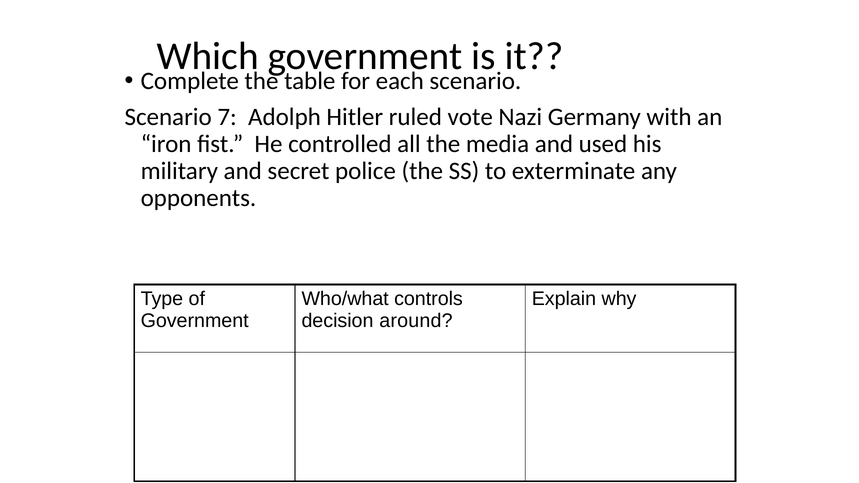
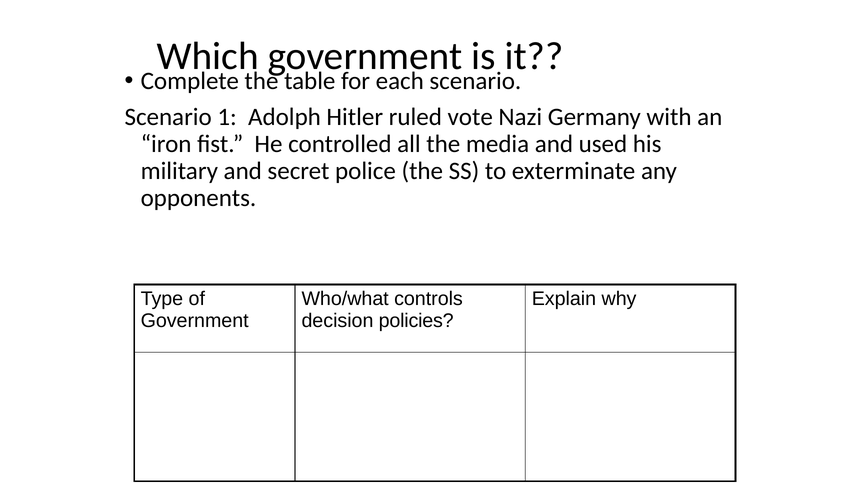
7: 7 -> 1
around: around -> policies
